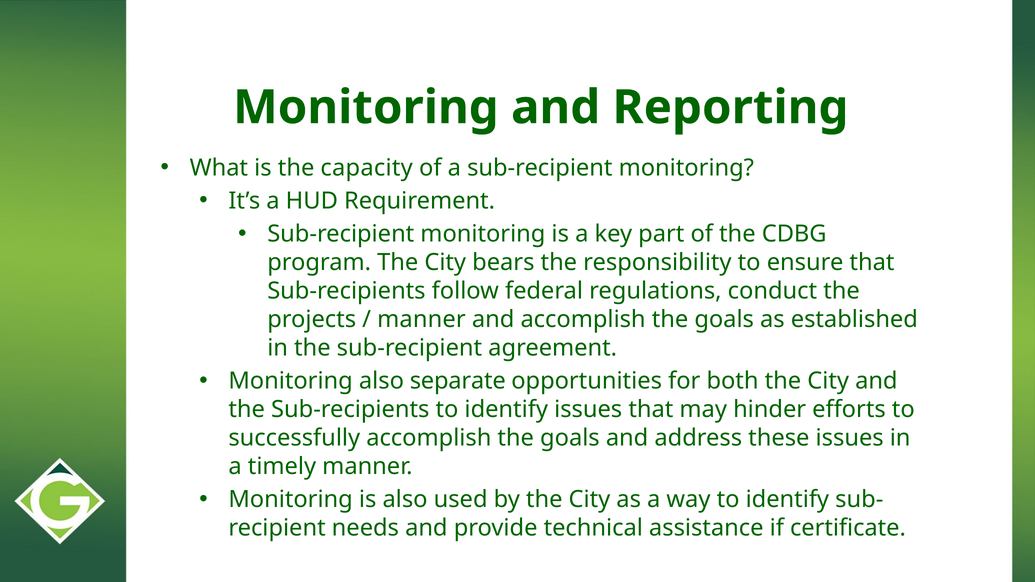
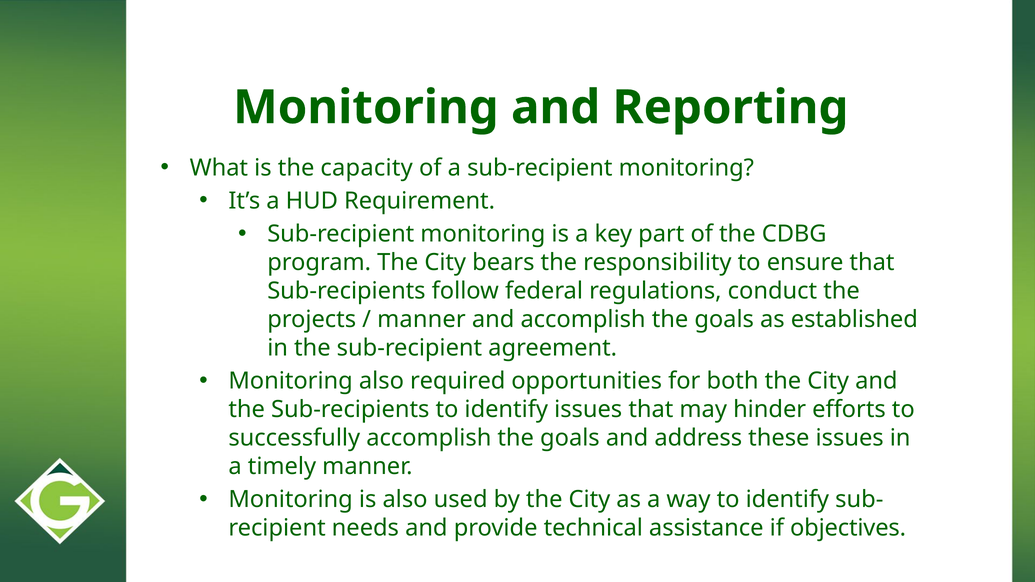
separate: separate -> required
certificate: certificate -> objectives
